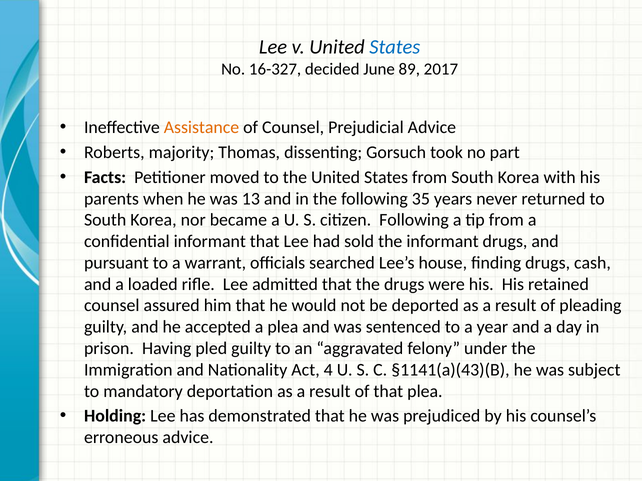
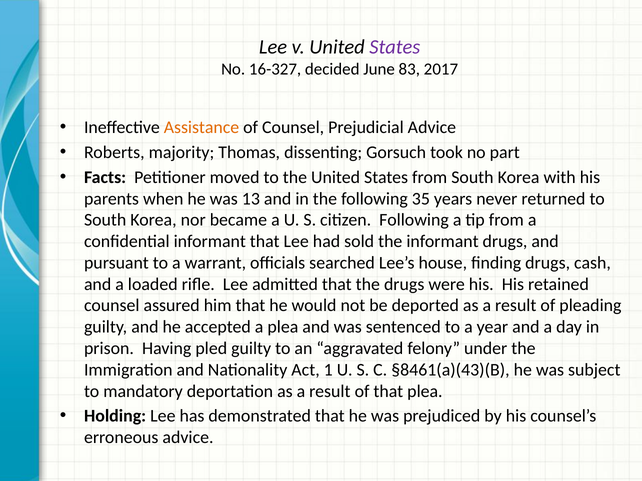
States at (395, 47) colour: blue -> purple
89: 89 -> 83
4: 4 -> 1
§1141(a)(43)(B: §1141(a)(43)(B -> §8461(a)(43)(B
